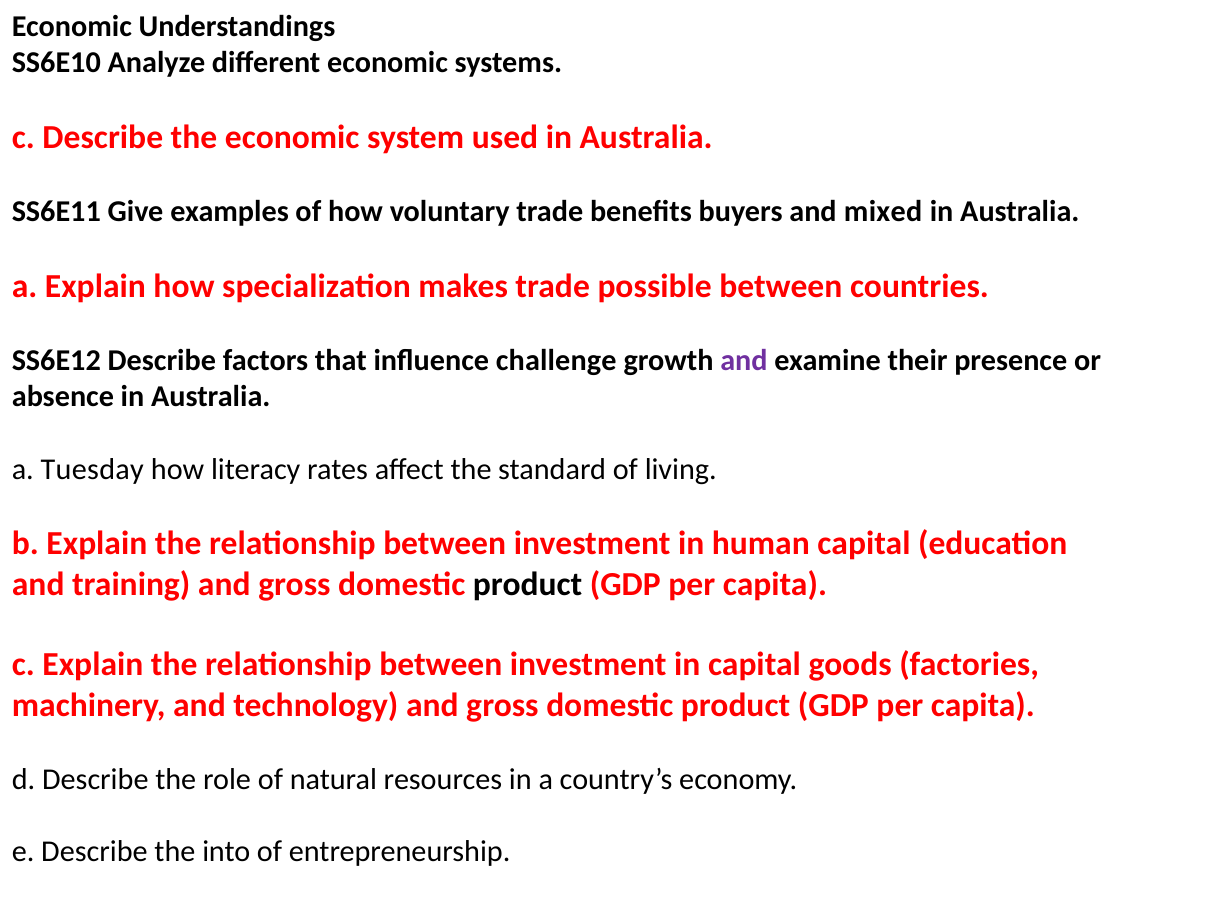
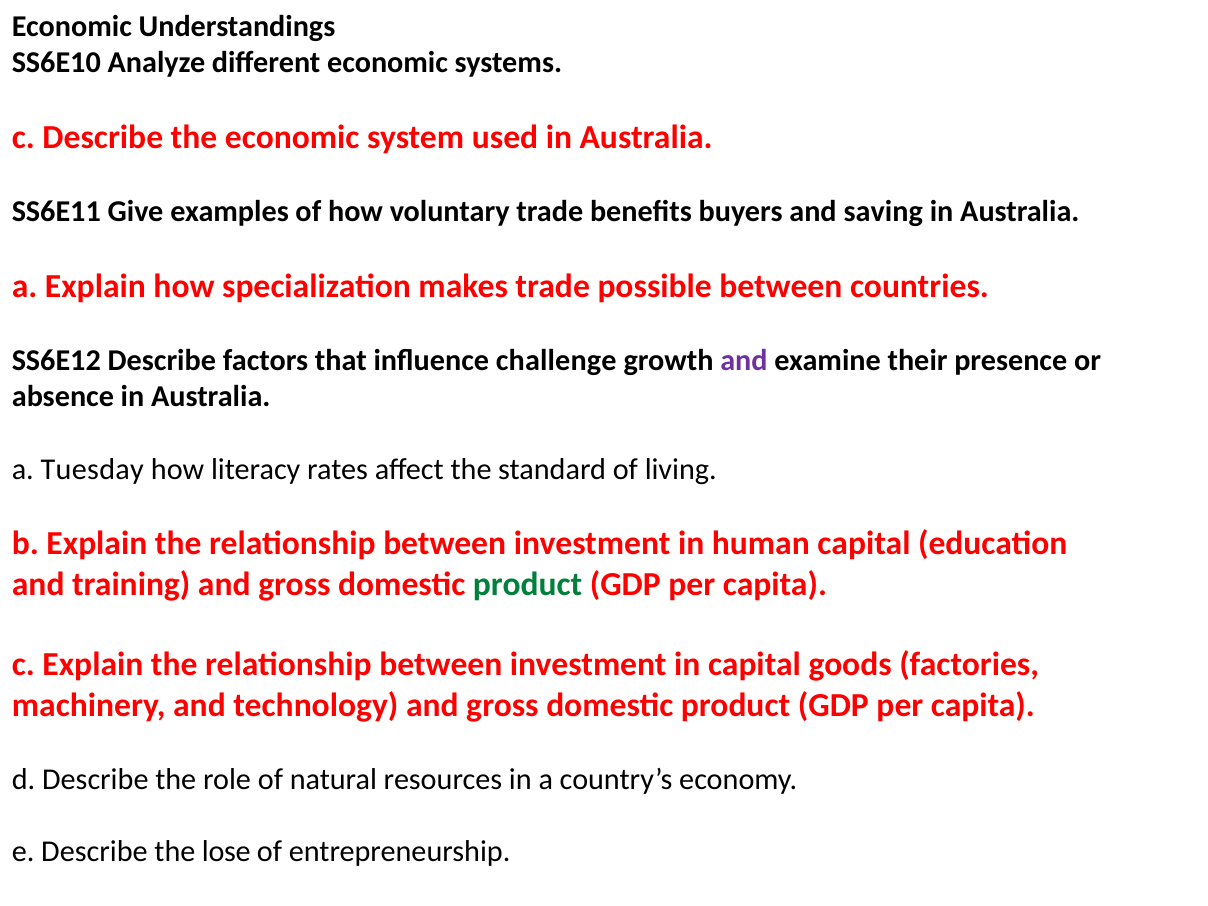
mixed: mixed -> saving
product at (528, 584) colour: black -> green
into: into -> lose
